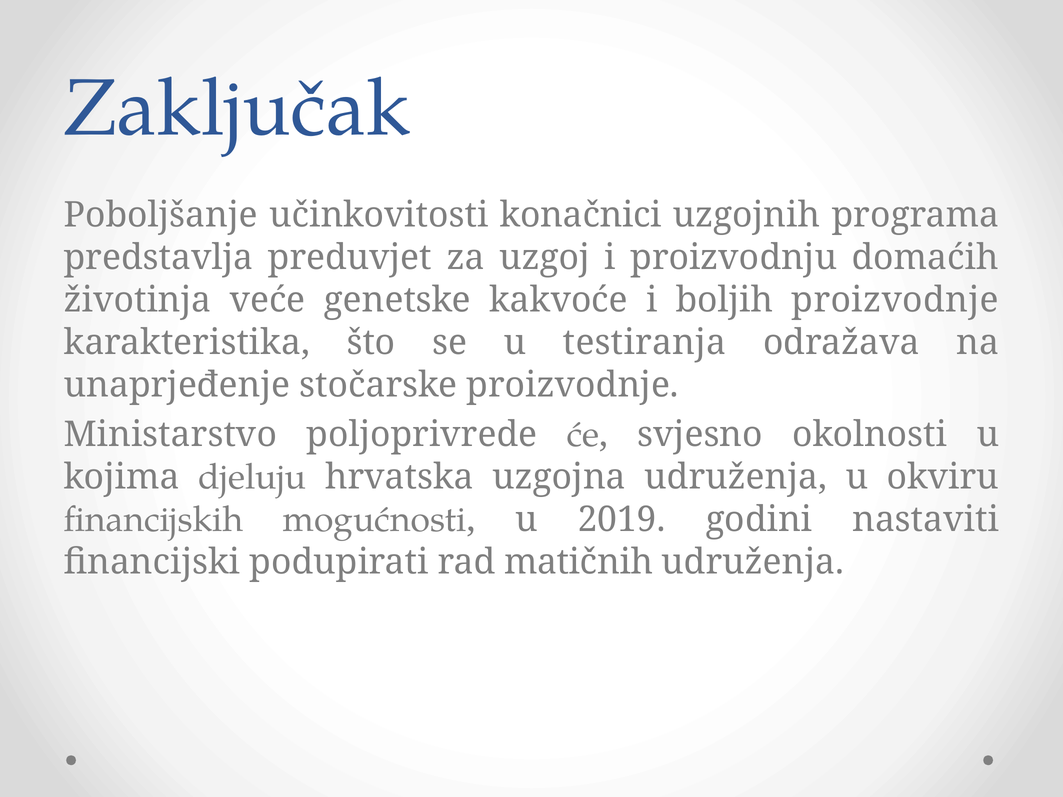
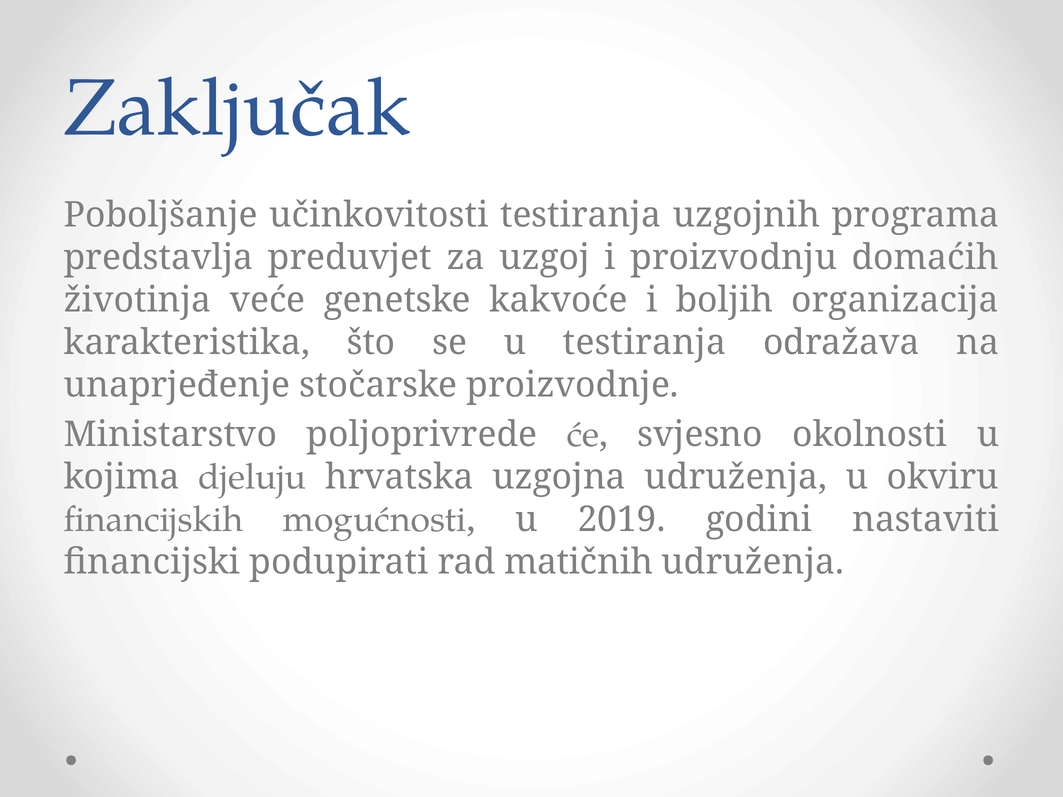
učinkovitosti konačnici: konačnici -> testiranja
boljih proizvodnje: proizvodnje -> organizacija
